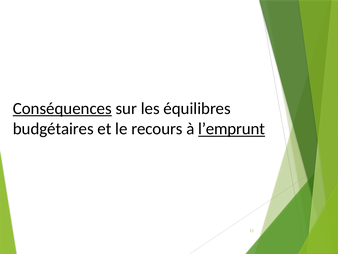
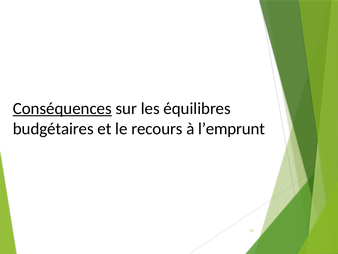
l’emprunt underline: present -> none
